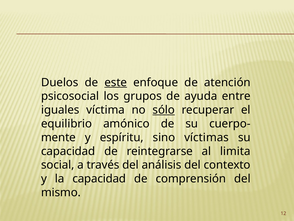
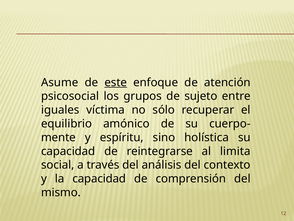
Duelos: Duelos -> Asume
ayuda: ayuda -> sujeto
sólo underline: present -> none
víctimas: víctimas -> holística
